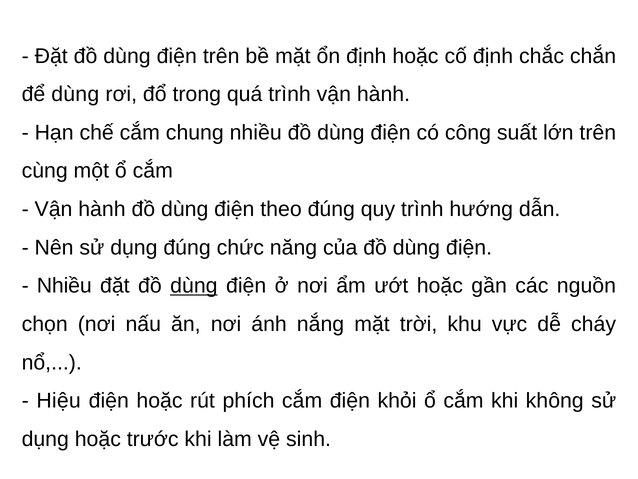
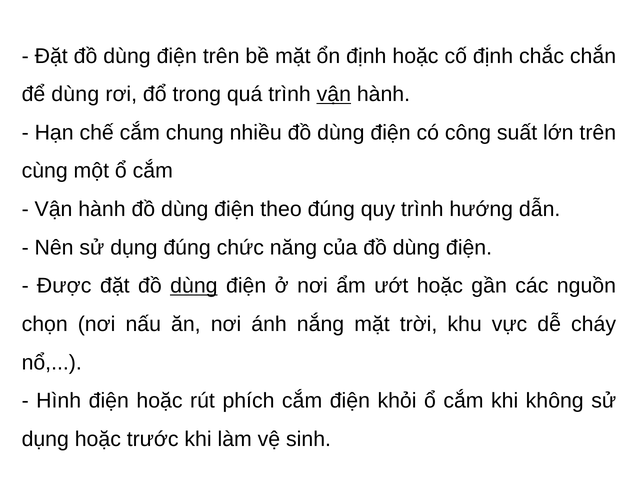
vận at (334, 94) underline: none -> present
Nhiều at (64, 286): Nhiều -> Được
Hiệu: Hiệu -> Hình
